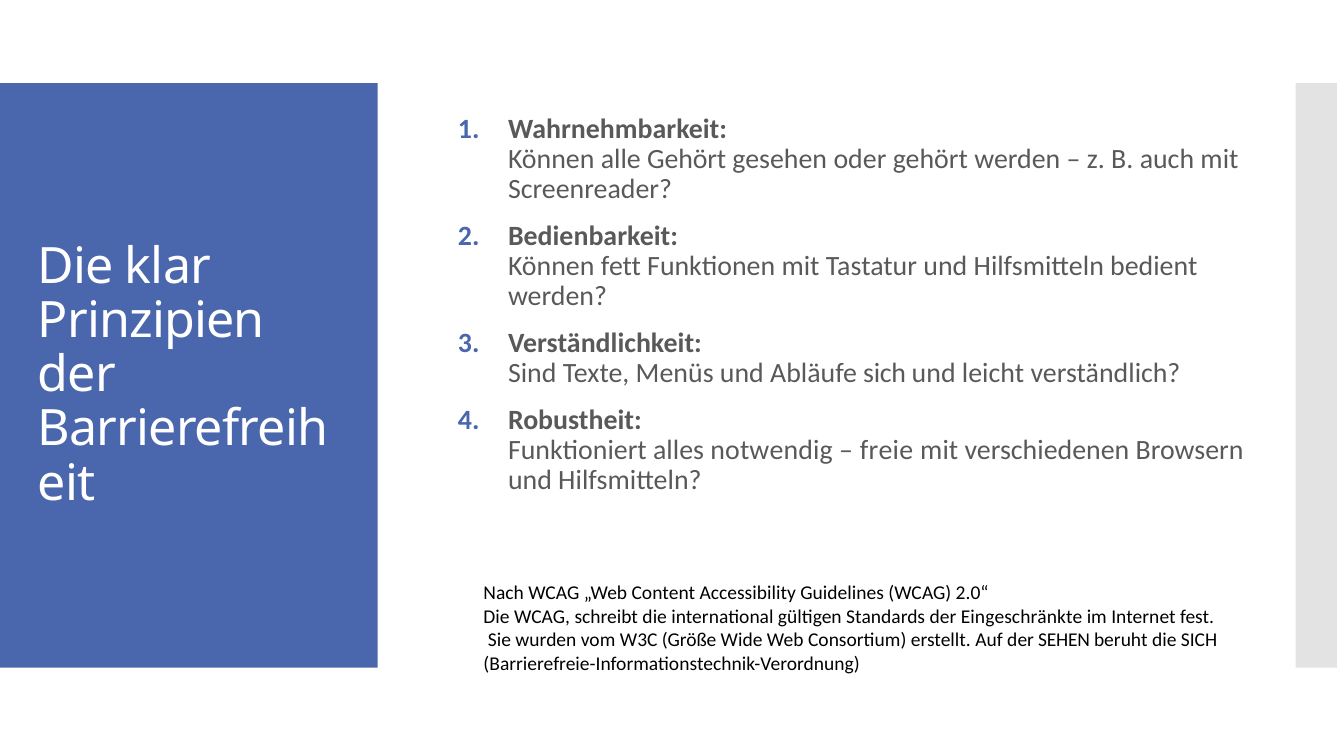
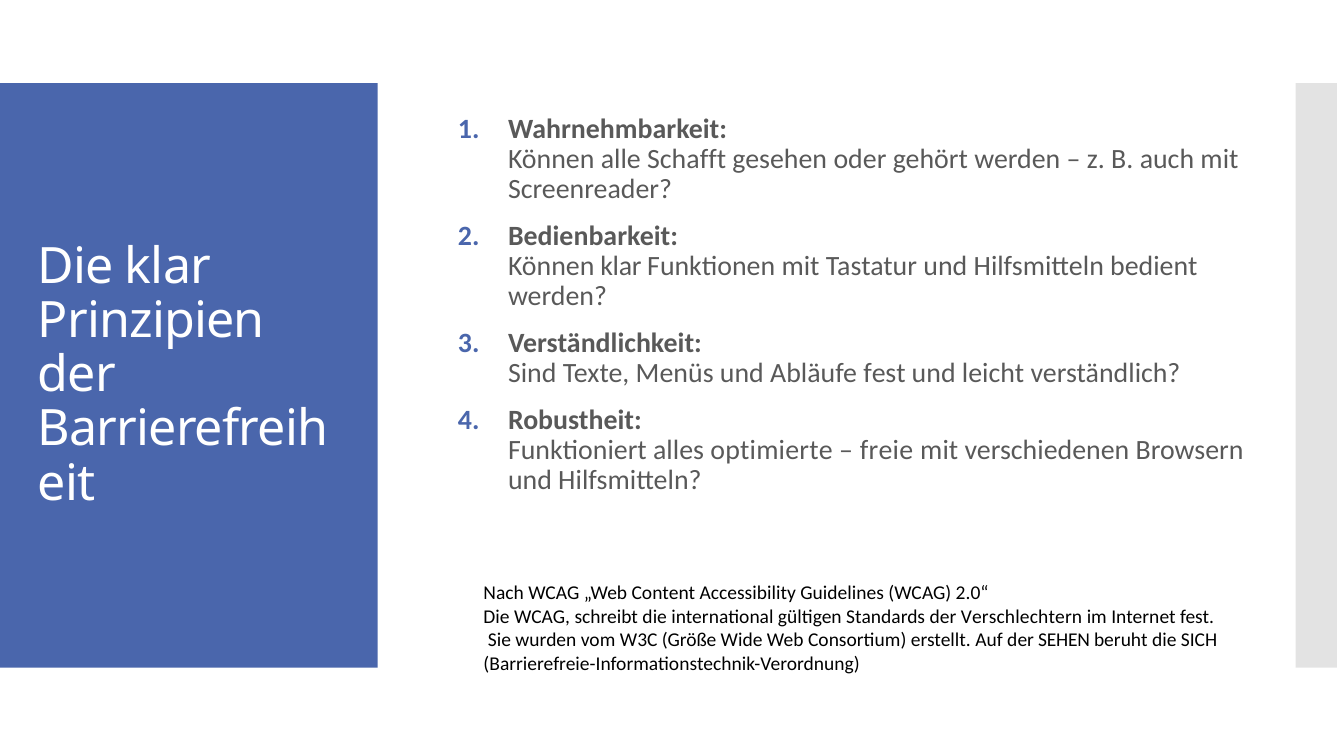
alle Gehört: Gehört -> Schafft
Können fett: fett -> klar
Abläufe sich: sich -> fest
notwendig: notwendig -> optimierte
Eingeschränkte: Eingeschränkte -> Verschlechtern
